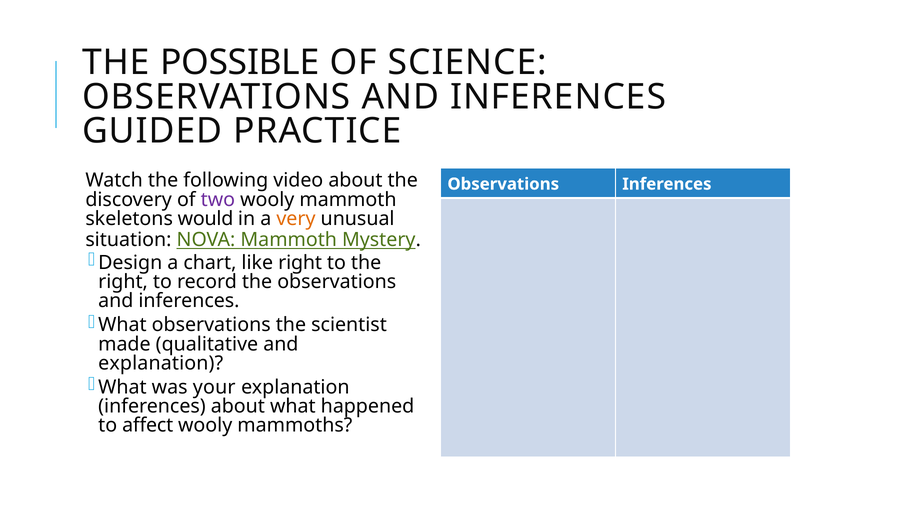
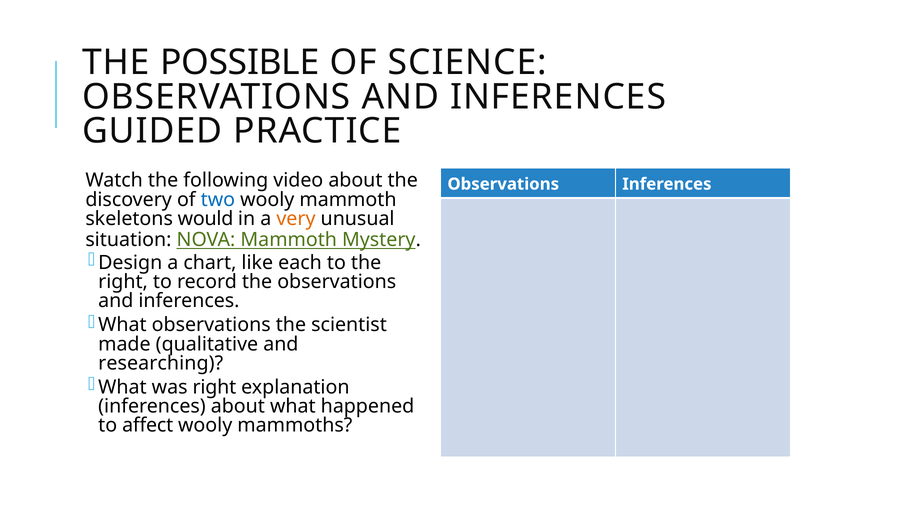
two colour: purple -> blue
like right: right -> each
explanation at (161, 363): explanation -> researching
was your: your -> right
